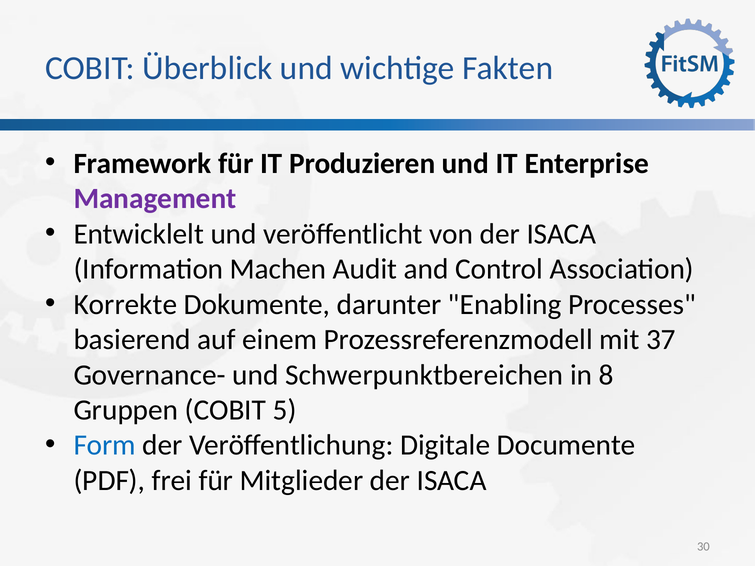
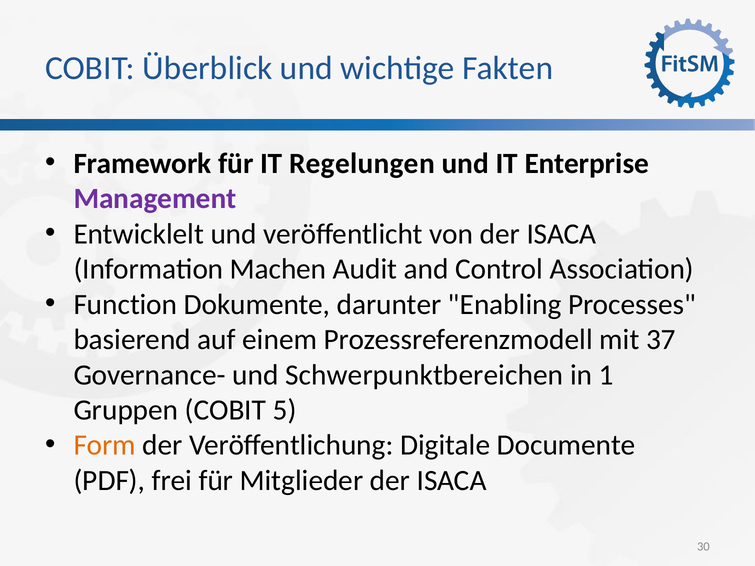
Produzieren: Produzieren -> Regelungen
Korrekte: Korrekte -> Function
8: 8 -> 1
Form colour: blue -> orange
